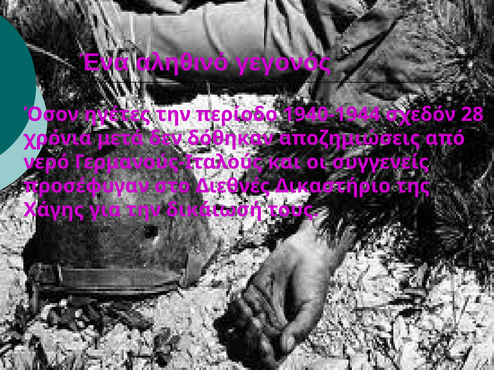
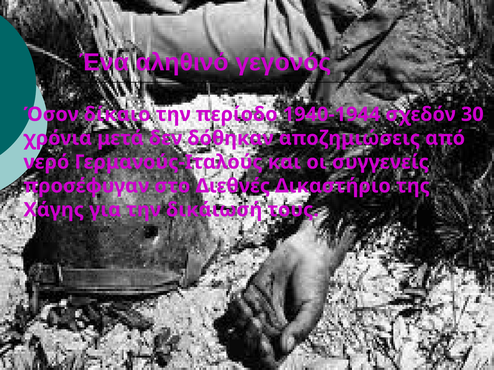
ηγέτες: ηγέτες -> δίκαιο
28: 28 -> 30
